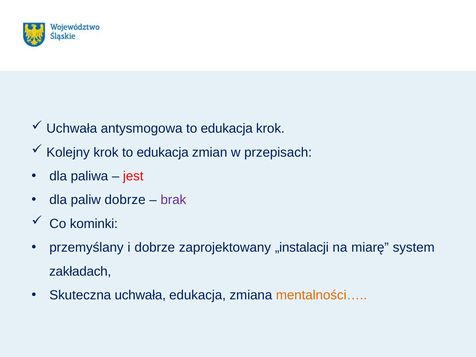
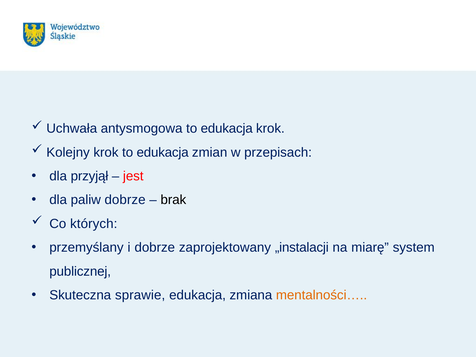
paliwa: paliwa -> przyjął
brak colour: purple -> black
kominki: kominki -> których
zakładach: zakładach -> publicznej
Skuteczna uchwała: uchwała -> sprawie
